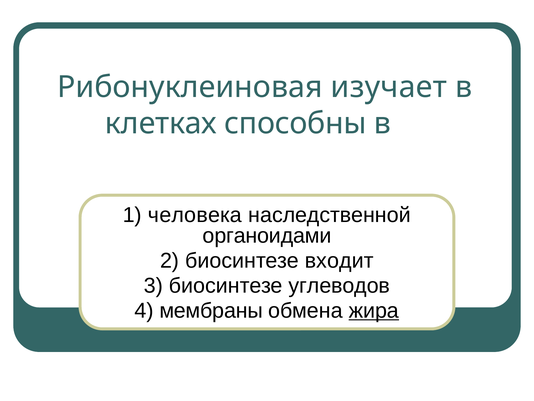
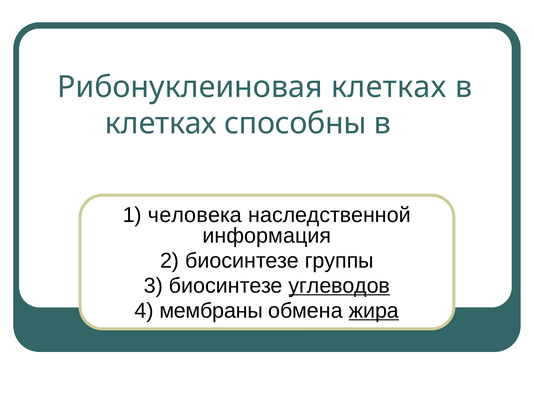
Рибонуклеиновая изучает: изучает -> клетках
органоидами: органоидами -> информация
входит: входит -> группы
углеводов underline: none -> present
